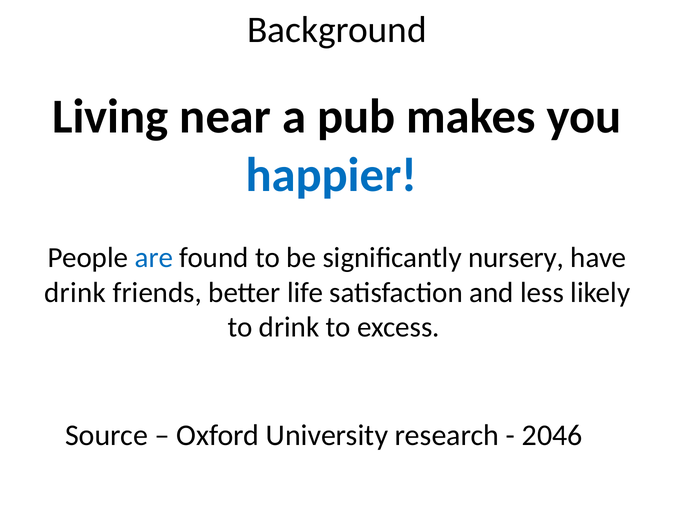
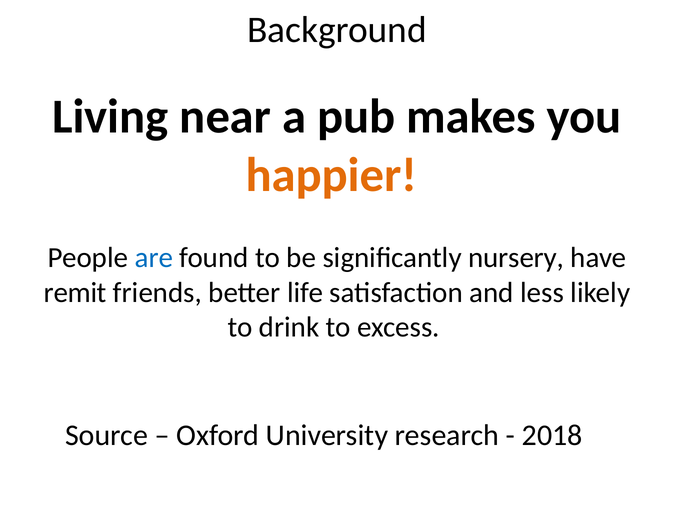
happier colour: blue -> orange
drink at (75, 292): drink -> remit
2046: 2046 -> 2018
